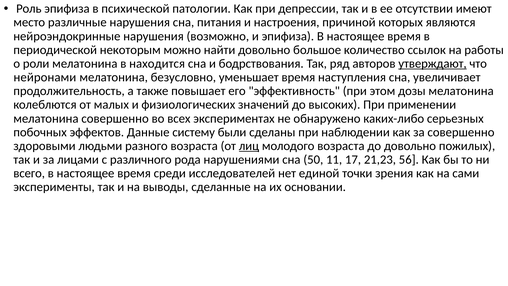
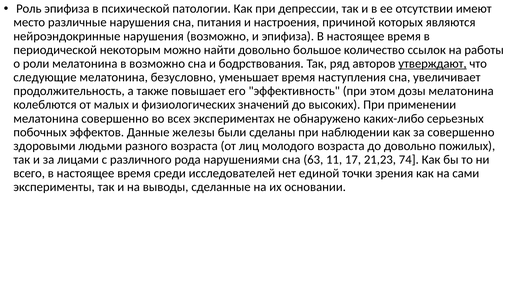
в находится: находится -> возможно
нейронами: нейронами -> следующие
систему: систему -> железы
лиц underline: present -> none
50: 50 -> 63
56: 56 -> 74
